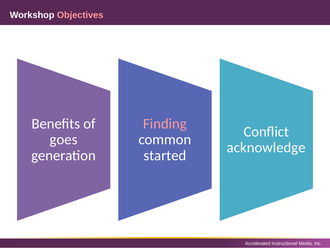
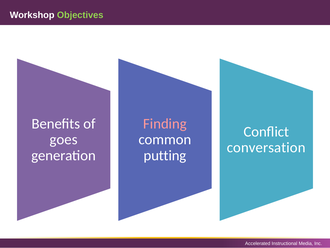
Objectives colour: pink -> light green
acknowledge: acknowledge -> conversation
started: started -> putting
